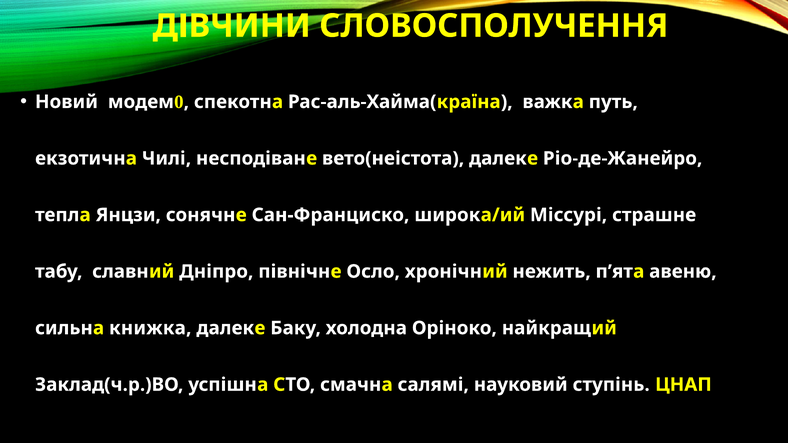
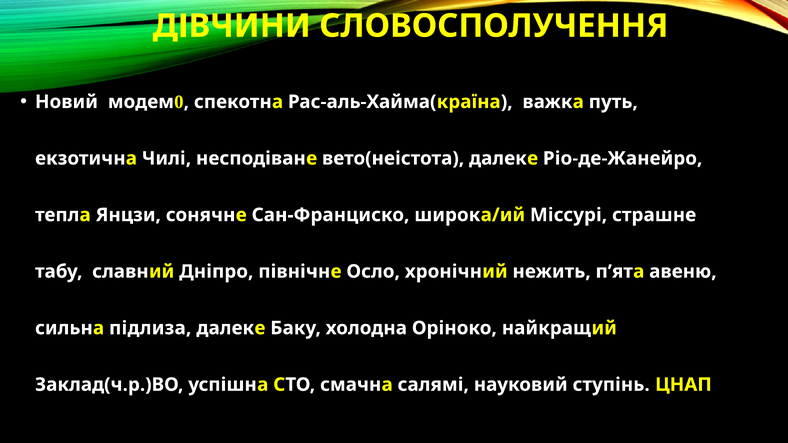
книжка: книжка -> підлиза
